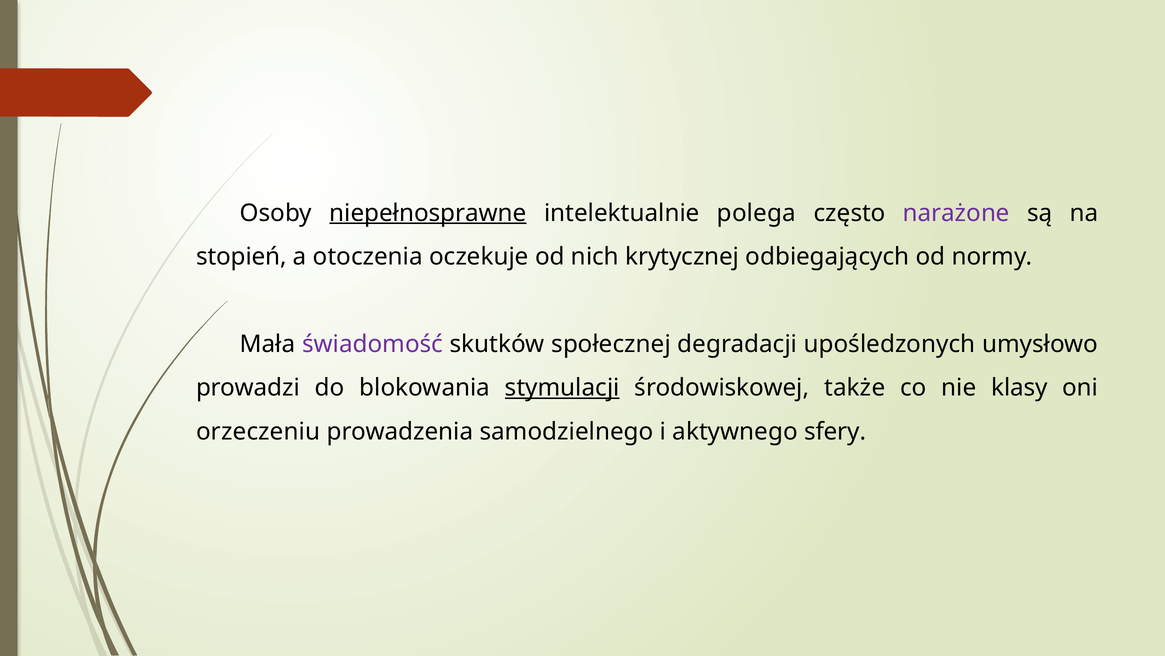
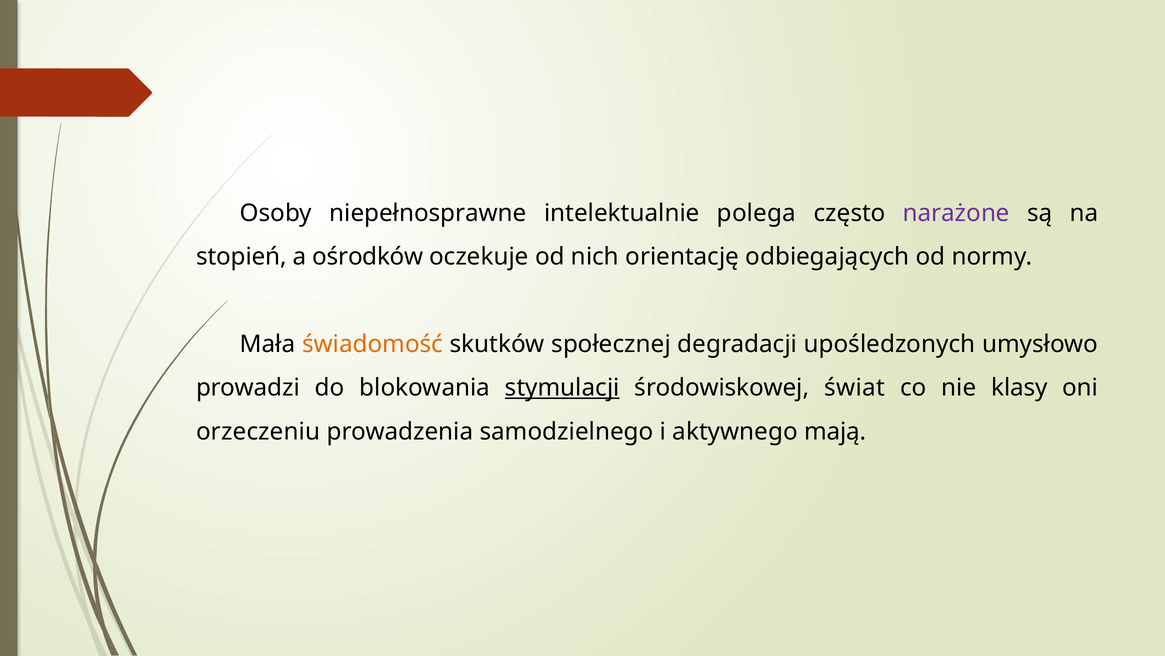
niepełnosprawne underline: present -> none
otoczenia: otoczenia -> ośrodków
krytycznej: krytycznej -> orientację
świadomość colour: purple -> orange
także: także -> świat
sfery: sfery -> mają
